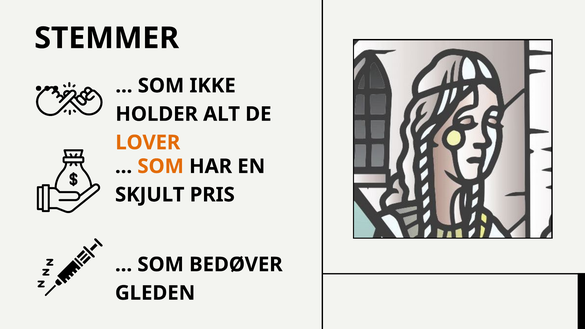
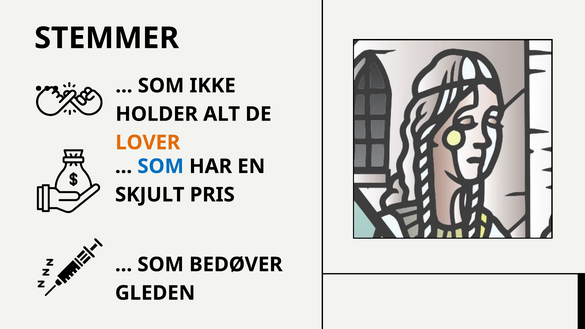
SOM at (161, 166) colour: orange -> blue
